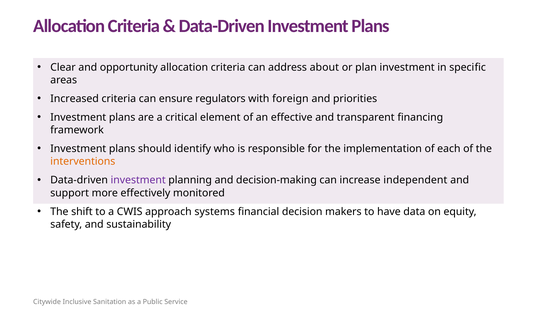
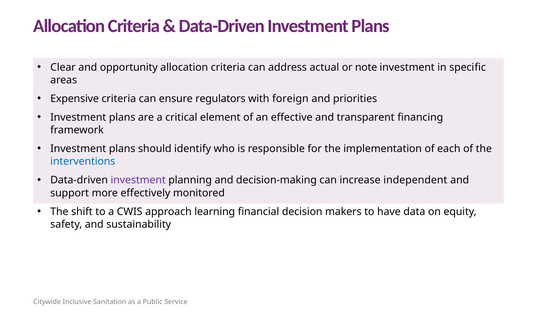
about: about -> actual
plan: plan -> note
Increased: Increased -> Expensive
interventions colour: orange -> blue
systems: systems -> learning
